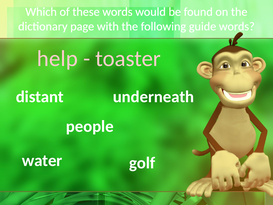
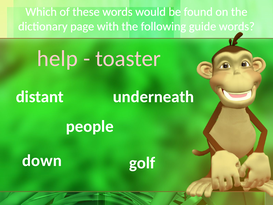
water: water -> down
